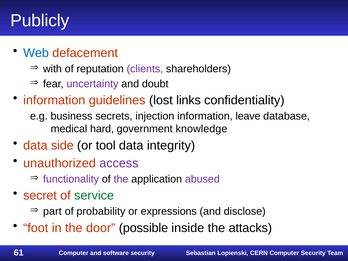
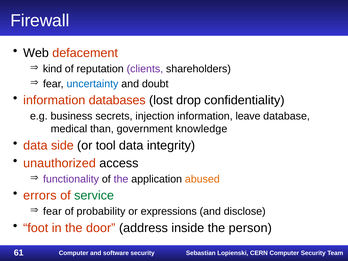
Publicly: Publicly -> Firewall
Web colour: blue -> black
with: with -> kind
uncertainty colour: purple -> blue
guidelines: guidelines -> databases
links: links -> drop
hard: hard -> than
access colour: purple -> black
abused colour: purple -> orange
secret: secret -> errors
part at (52, 211): part -> fear
possible: possible -> address
attacks: attacks -> person
